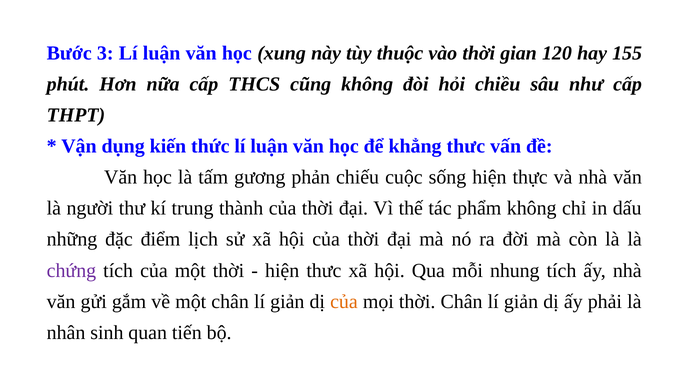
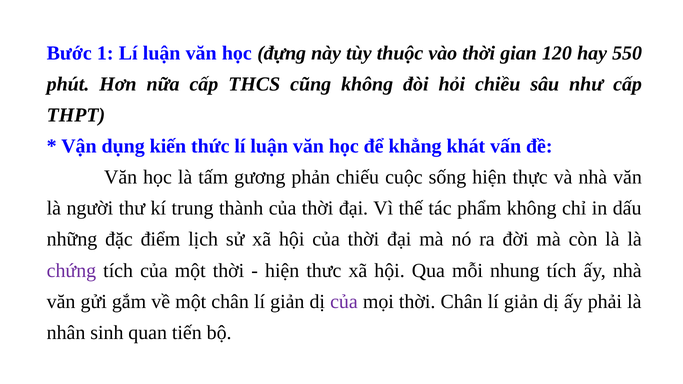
3: 3 -> 1
xung: xung -> đựng
155: 155 -> 550
khẳng thưc: thưc -> khát
của at (344, 302) colour: orange -> purple
